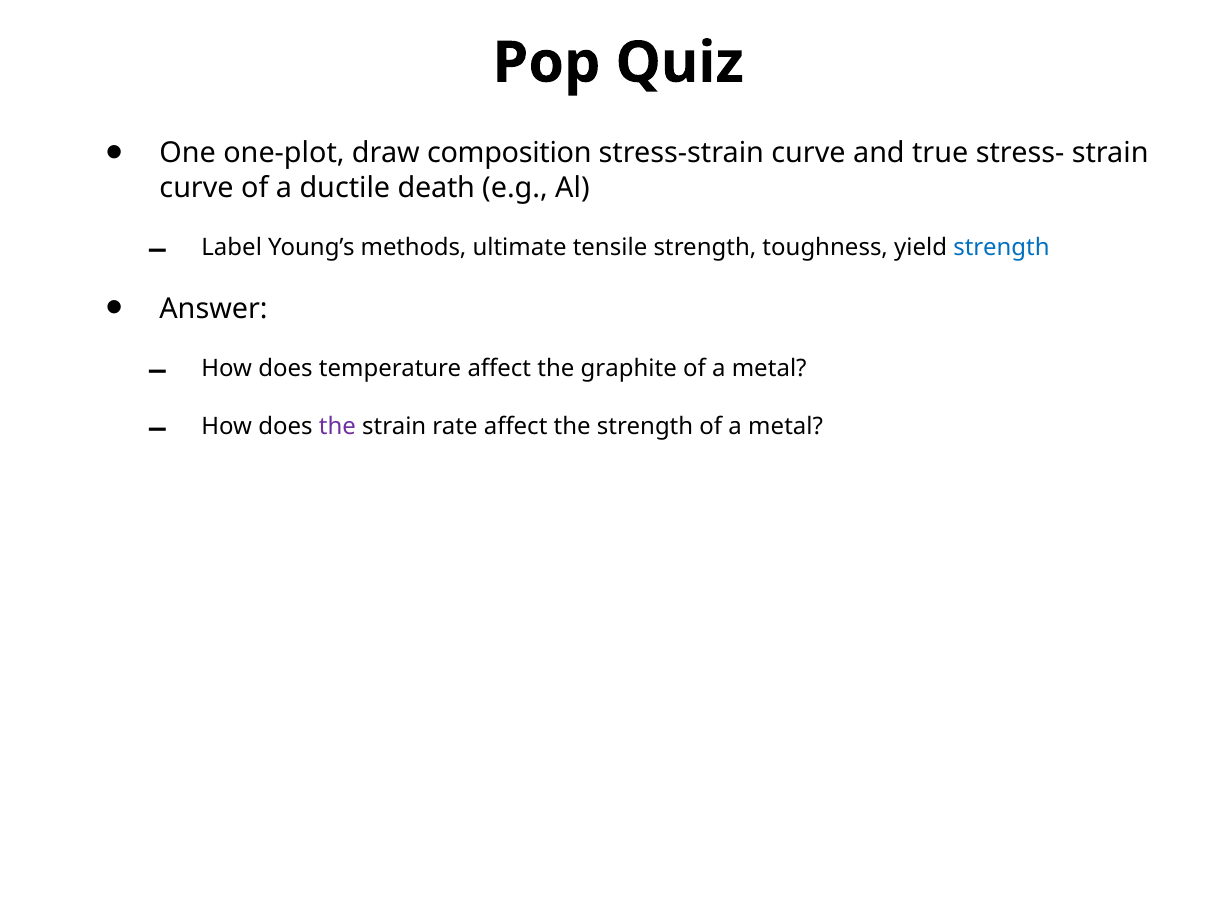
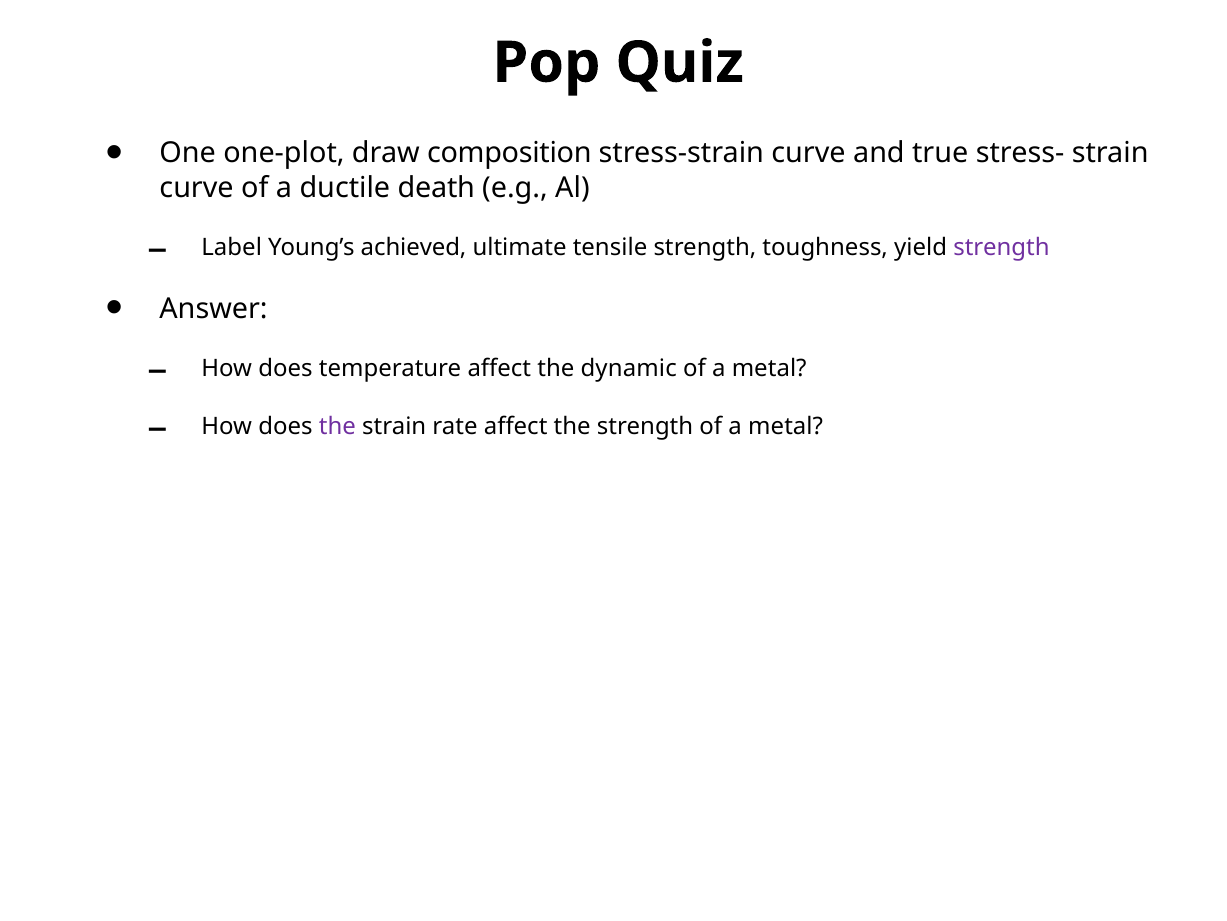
methods: methods -> achieved
strength at (1001, 248) colour: blue -> purple
graphite: graphite -> dynamic
